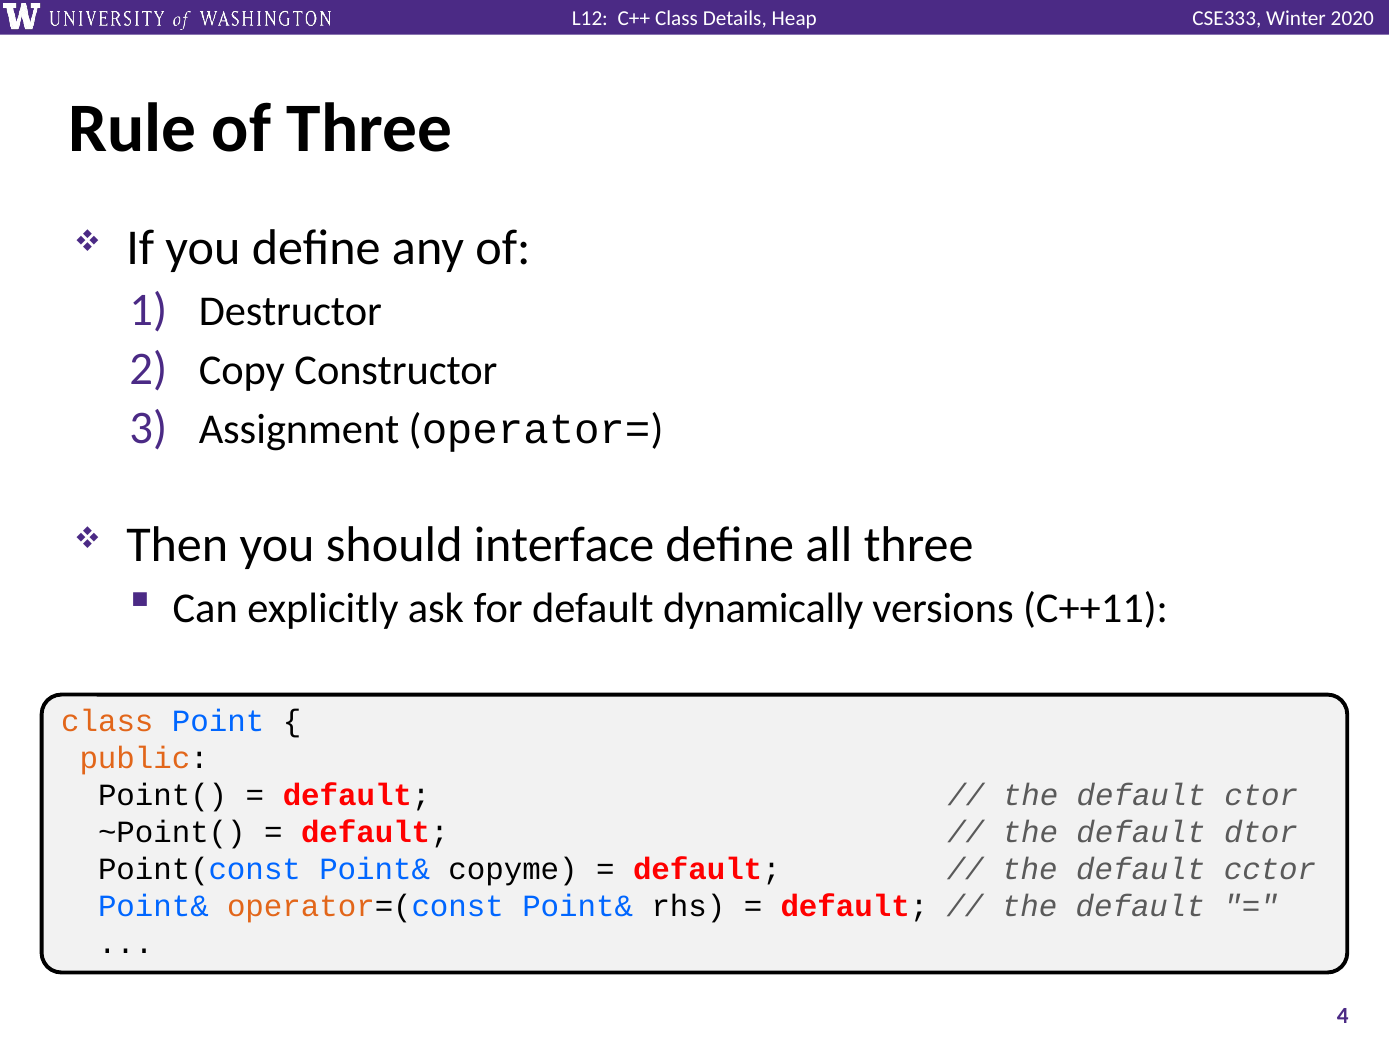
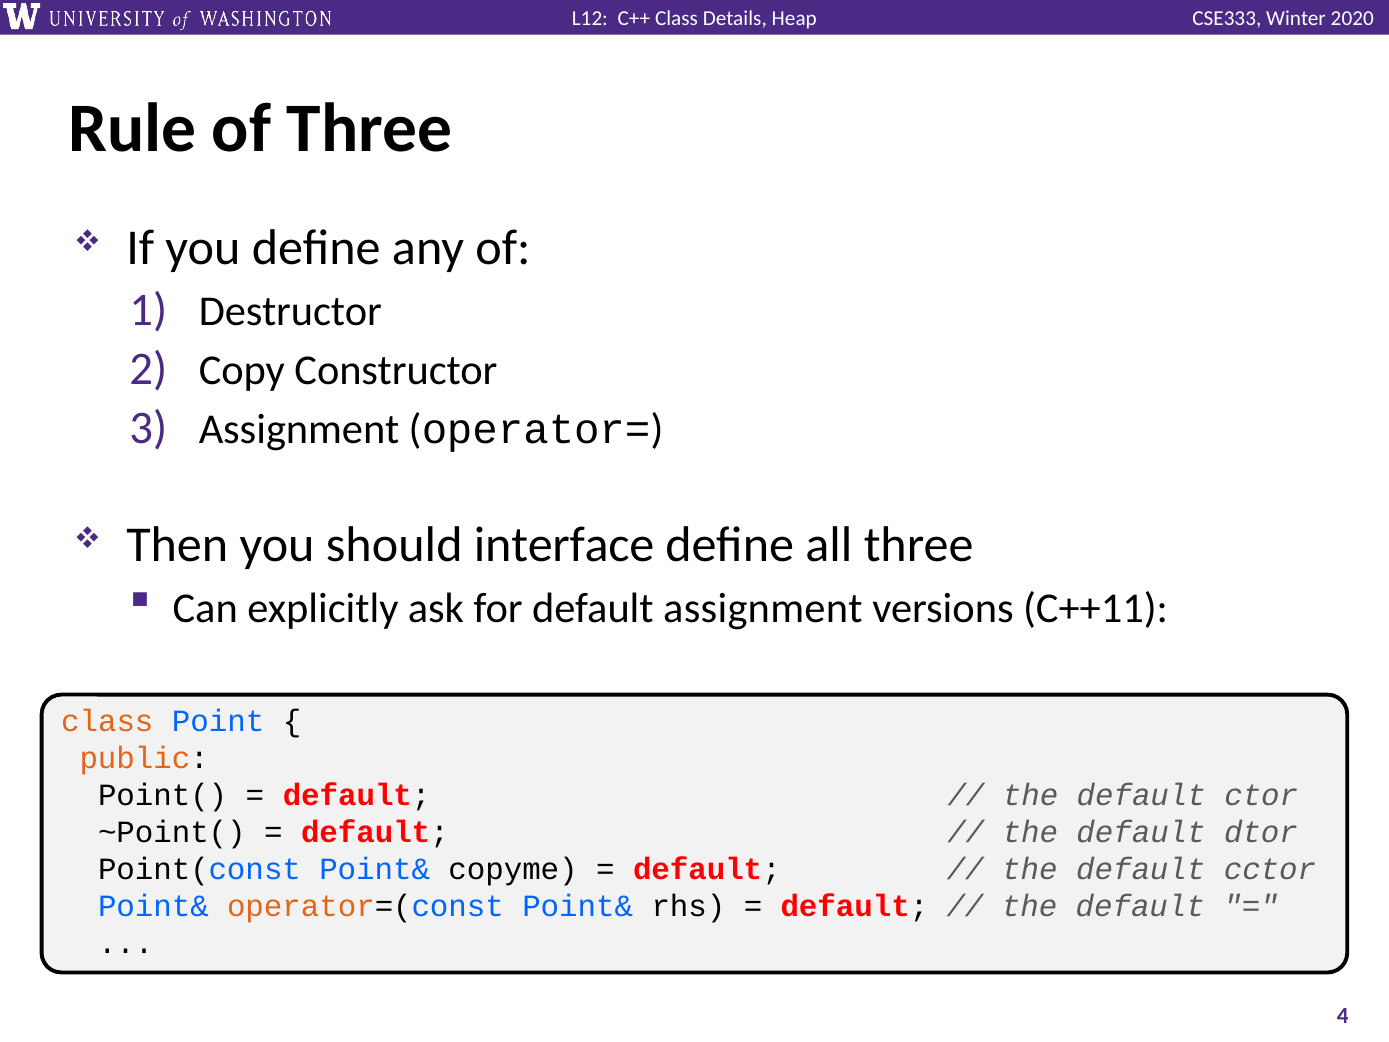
default dynamically: dynamically -> assignment
